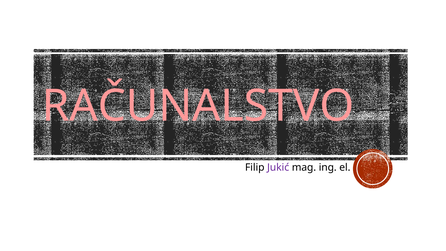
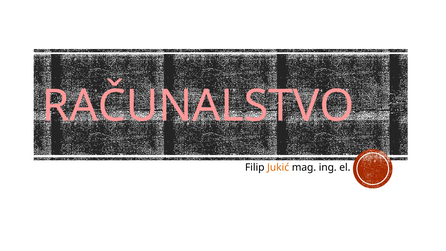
Jukić colour: purple -> orange
